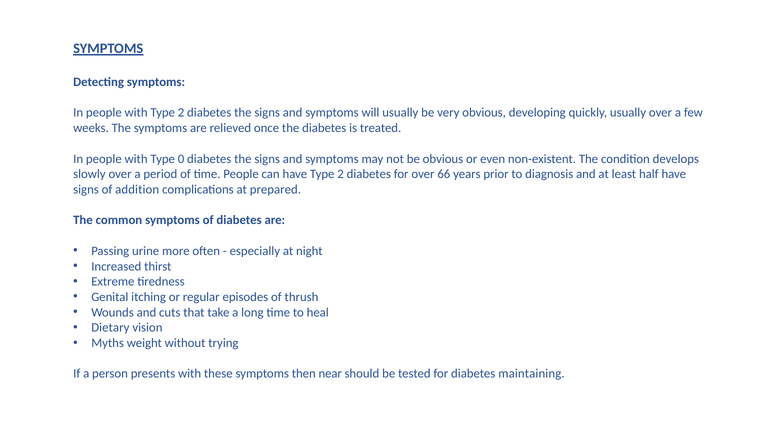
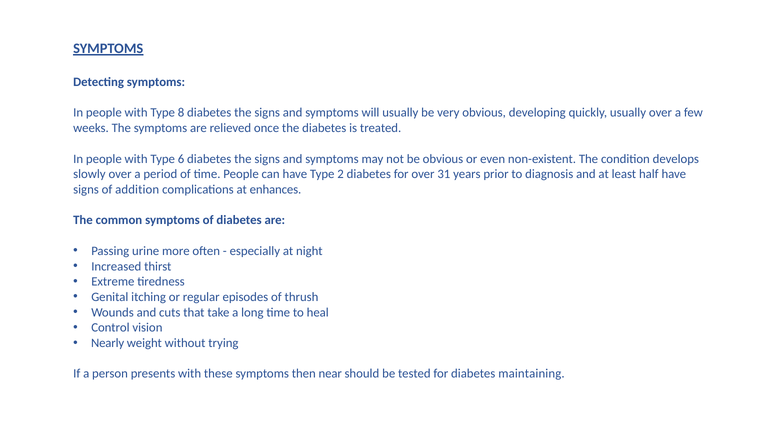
with Type 2: 2 -> 8
0: 0 -> 6
66: 66 -> 31
prepared: prepared -> enhances
Dietary: Dietary -> Control
Myths: Myths -> Nearly
